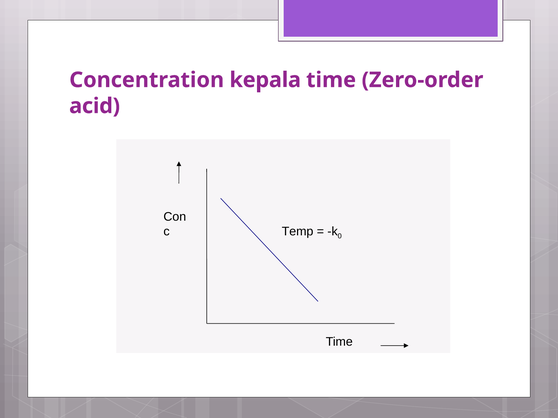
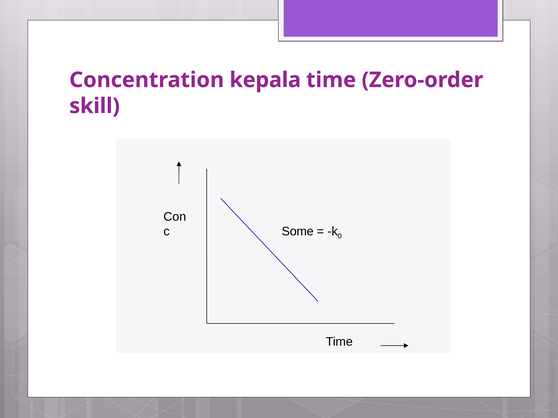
acid: acid -> skill
Temp: Temp -> Some
